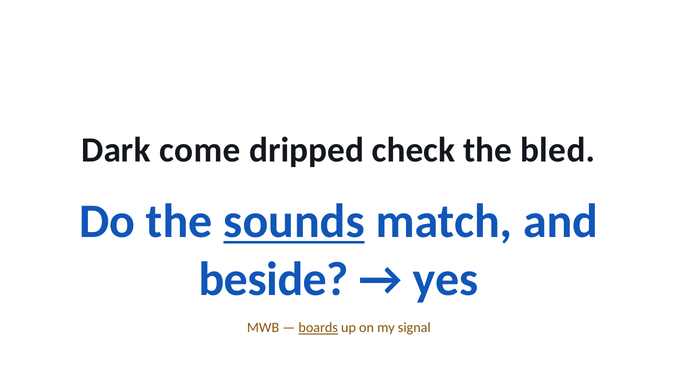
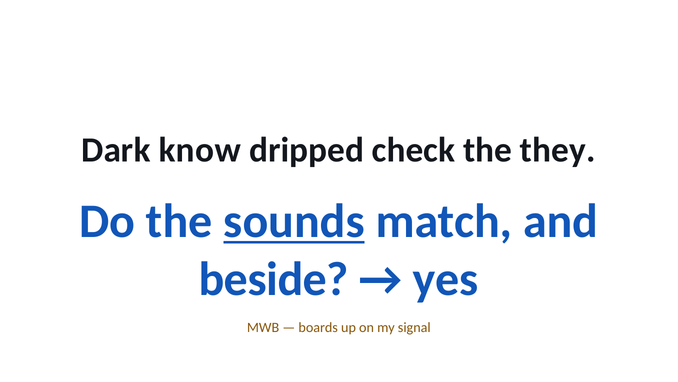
come: come -> know
bled: bled -> they
boards underline: present -> none
